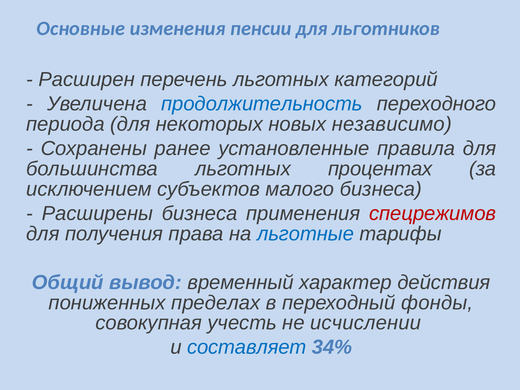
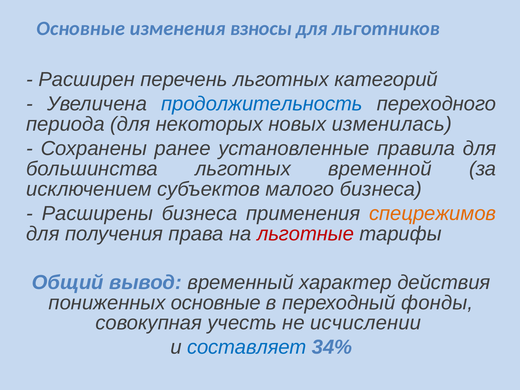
пенсии: пенсии -> взносы
независимо: независимо -> изменилась
процентах: процентах -> временной
спецрежимов colour: red -> orange
льготные colour: blue -> red
пониженных пределах: пределах -> основные
